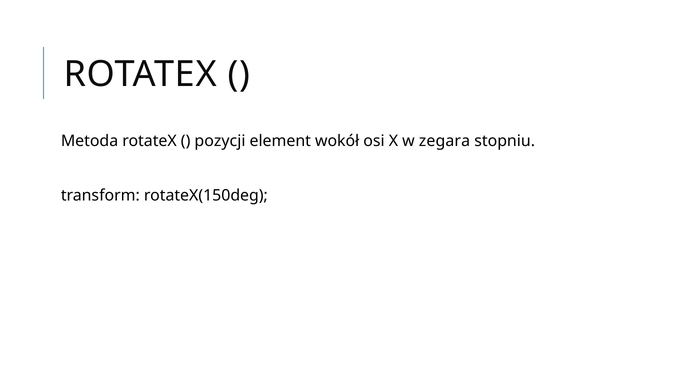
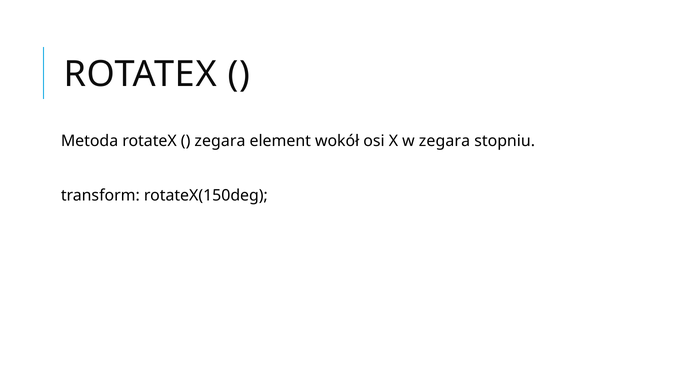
pozycji at (220, 141): pozycji -> zegara
